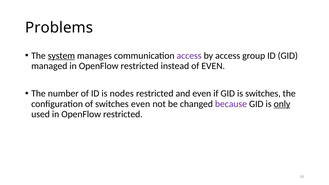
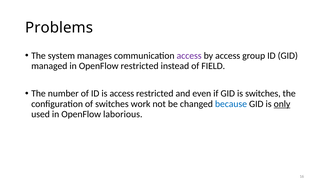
system underline: present -> none
of EVEN: EVEN -> FIELD
is nodes: nodes -> access
switches even: even -> work
because colour: purple -> blue
used in OpenFlow restricted: restricted -> laborious
